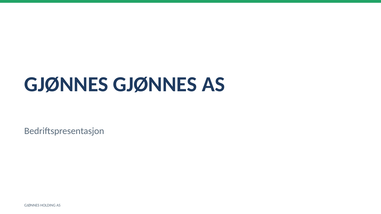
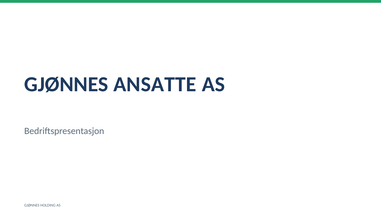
GJØNNES GJØNNES: GJØNNES -> ANSATTE
